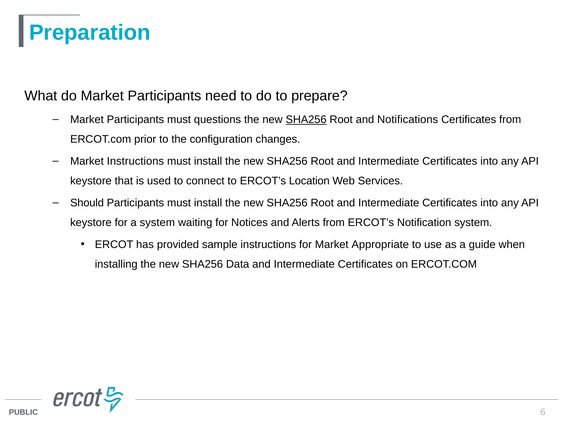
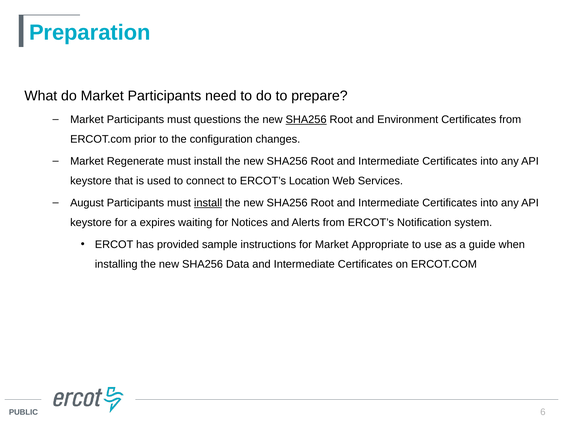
Notifications: Notifications -> Environment
Market Instructions: Instructions -> Regenerate
Should: Should -> August
install at (208, 203) underline: none -> present
a system: system -> expires
